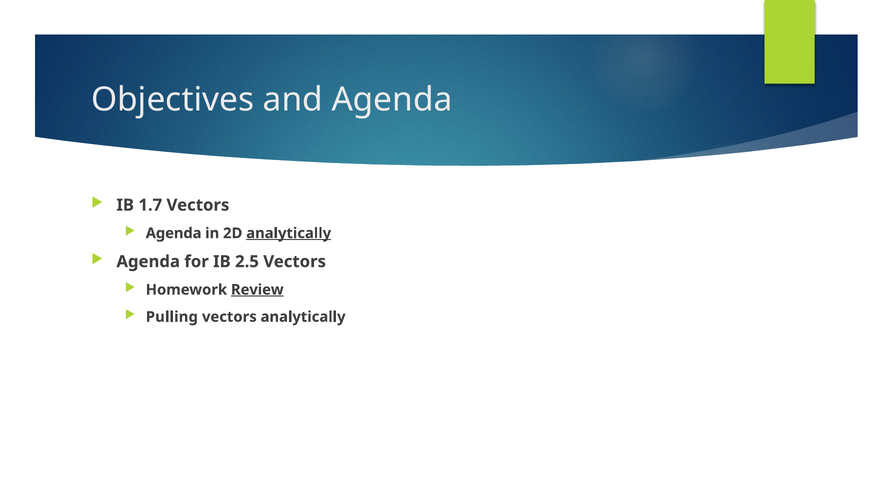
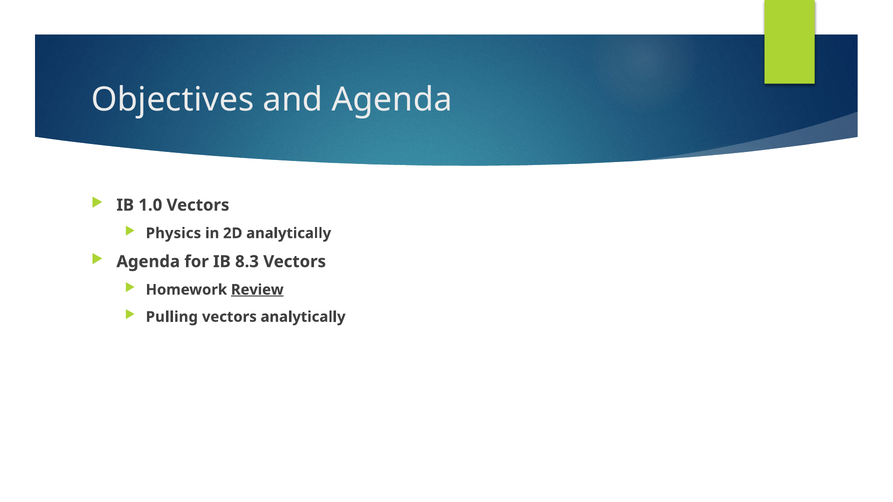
1.7: 1.7 -> 1.0
Agenda at (174, 233): Agenda -> Physics
analytically at (289, 233) underline: present -> none
2.5: 2.5 -> 8.3
